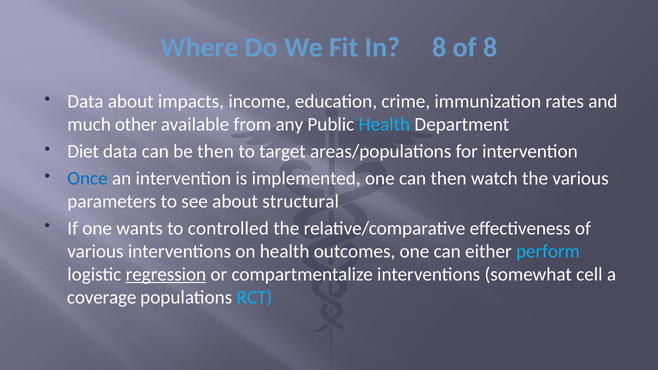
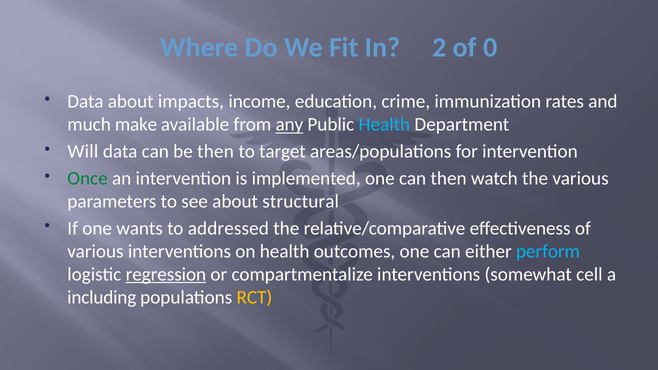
In 8: 8 -> 2
of 8: 8 -> 0
other: other -> make
any underline: none -> present
Diet: Diet -> Will
Once colour: blue -> green
controlled: controlled -> addressed
coverage: coverage -> including
RCT colour: light blue -> yellow
